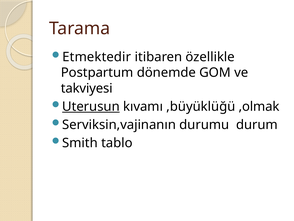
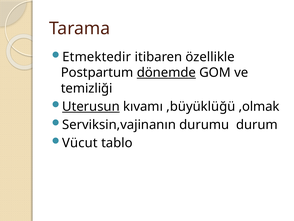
dönemde underline: none -> present
takviyesi: takviyesi -> temizliği
Smith: Smith -> Vücut
